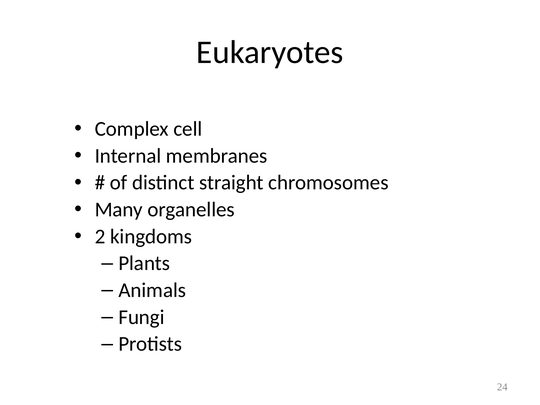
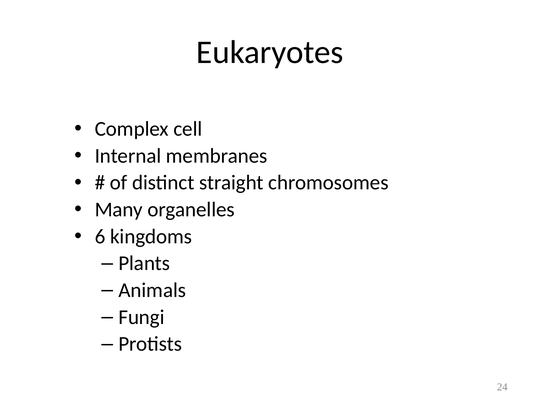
2: 2 -> 6
